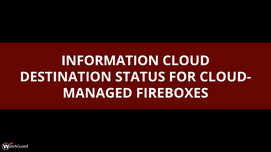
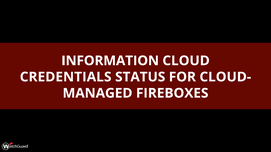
DESTINATION: DESTINATION -> CREDENTIALS
